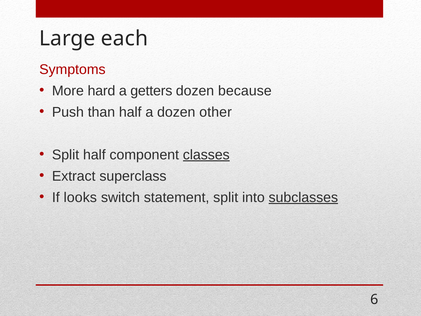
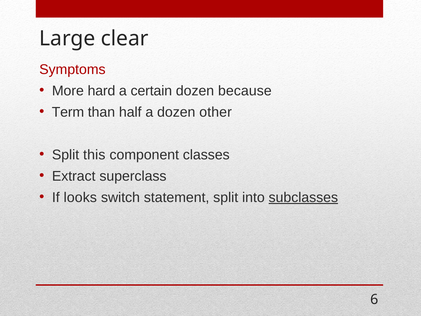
each: each -> clear
getters: getters -> certain
Push: Push -> Term
Split half: half -> this
classes underline: present -> none
